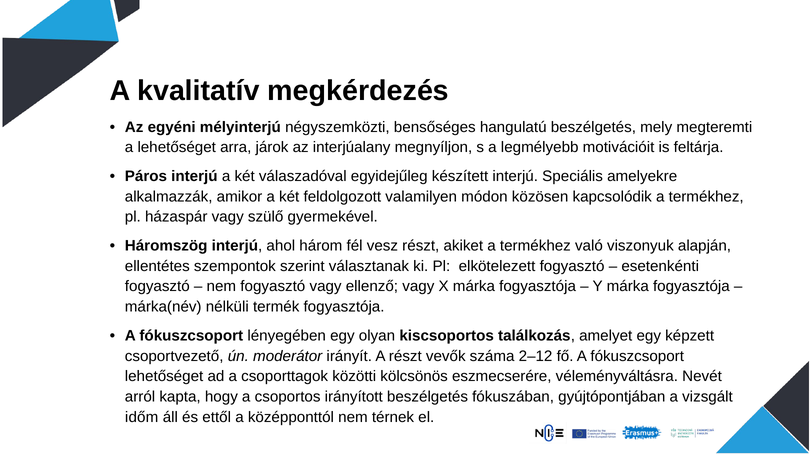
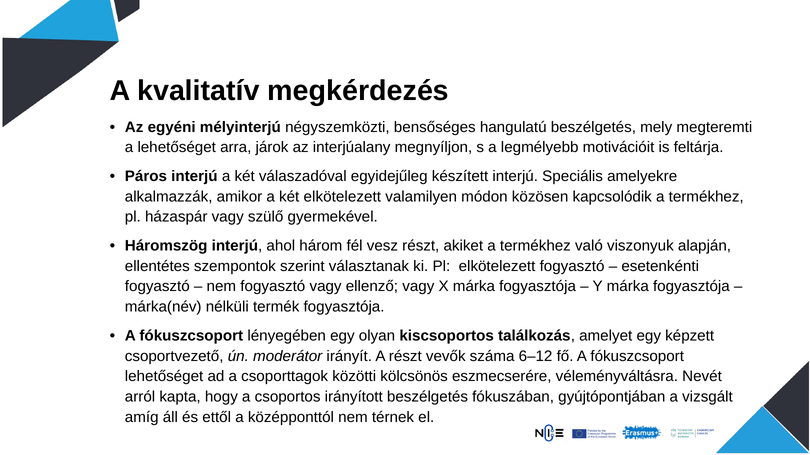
két feldolgozott: feldolgozott -> elkötelezett
2–12: 2–12 -> 6–12
időm: időm -> amíg
